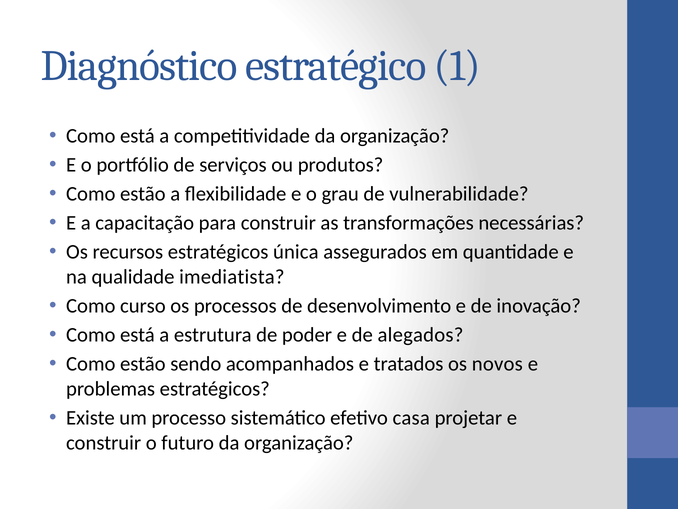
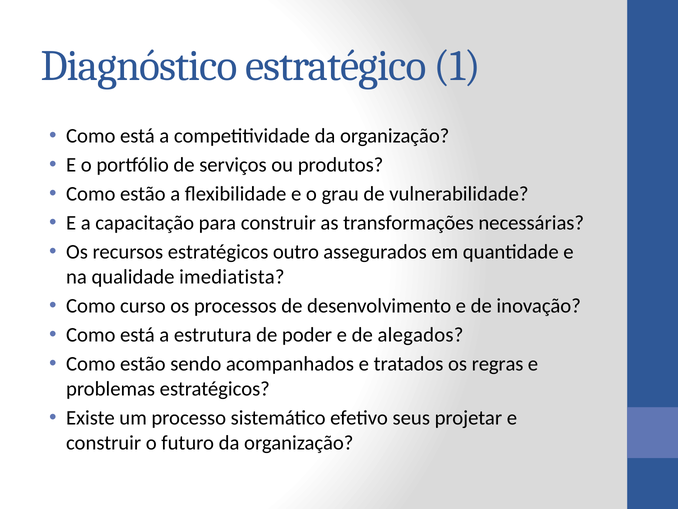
única: única -> outro
novos: novos -> regras
casa: casa -> seus
